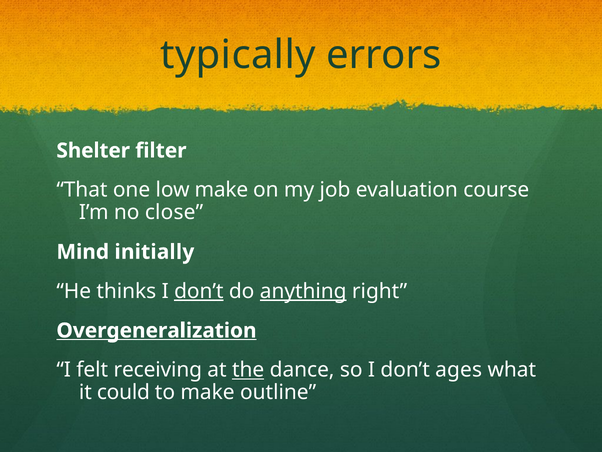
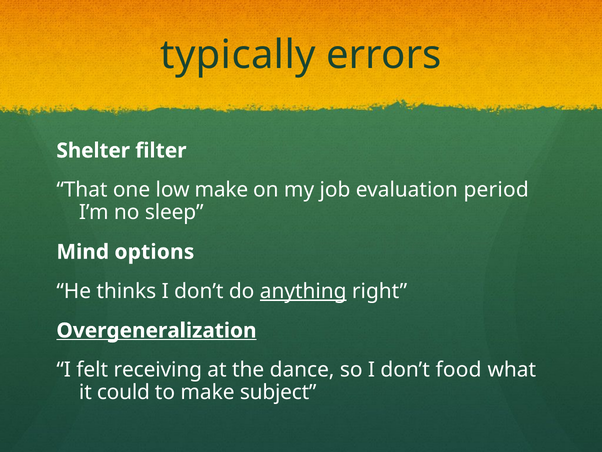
course: course -> period
close: close -> sleep
initially: initially -> options
don’t at (199, 291) underline: present -> none
the underline: present -> none
ages: ages -> food
outline: outline -> subject
